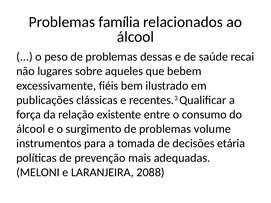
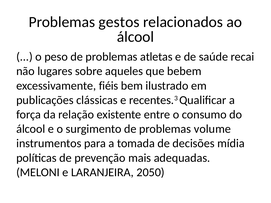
família: família -> gestos
dessas: dessas -> atletas
etária: etária -> mídia
2088: 2088 -> 2050
